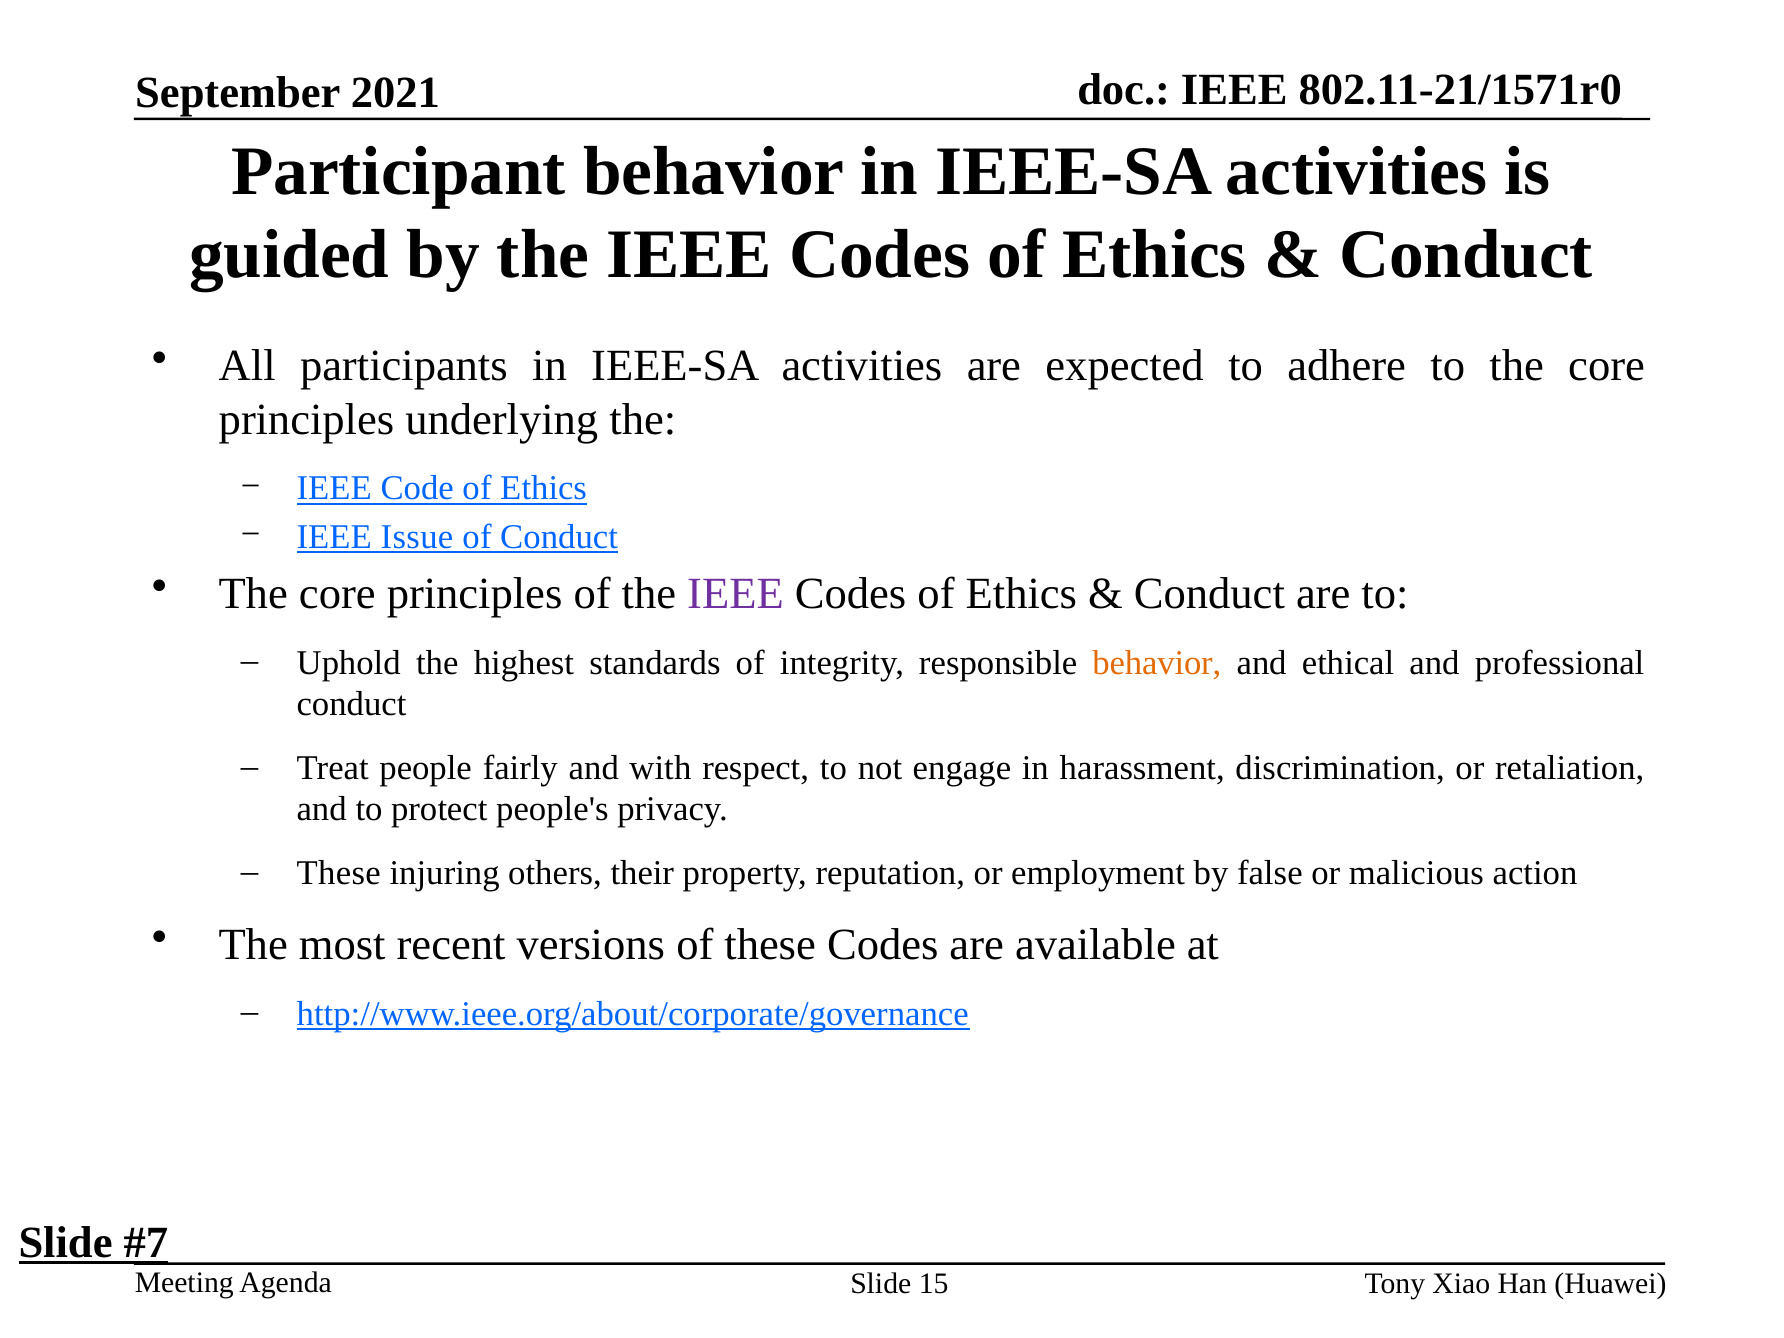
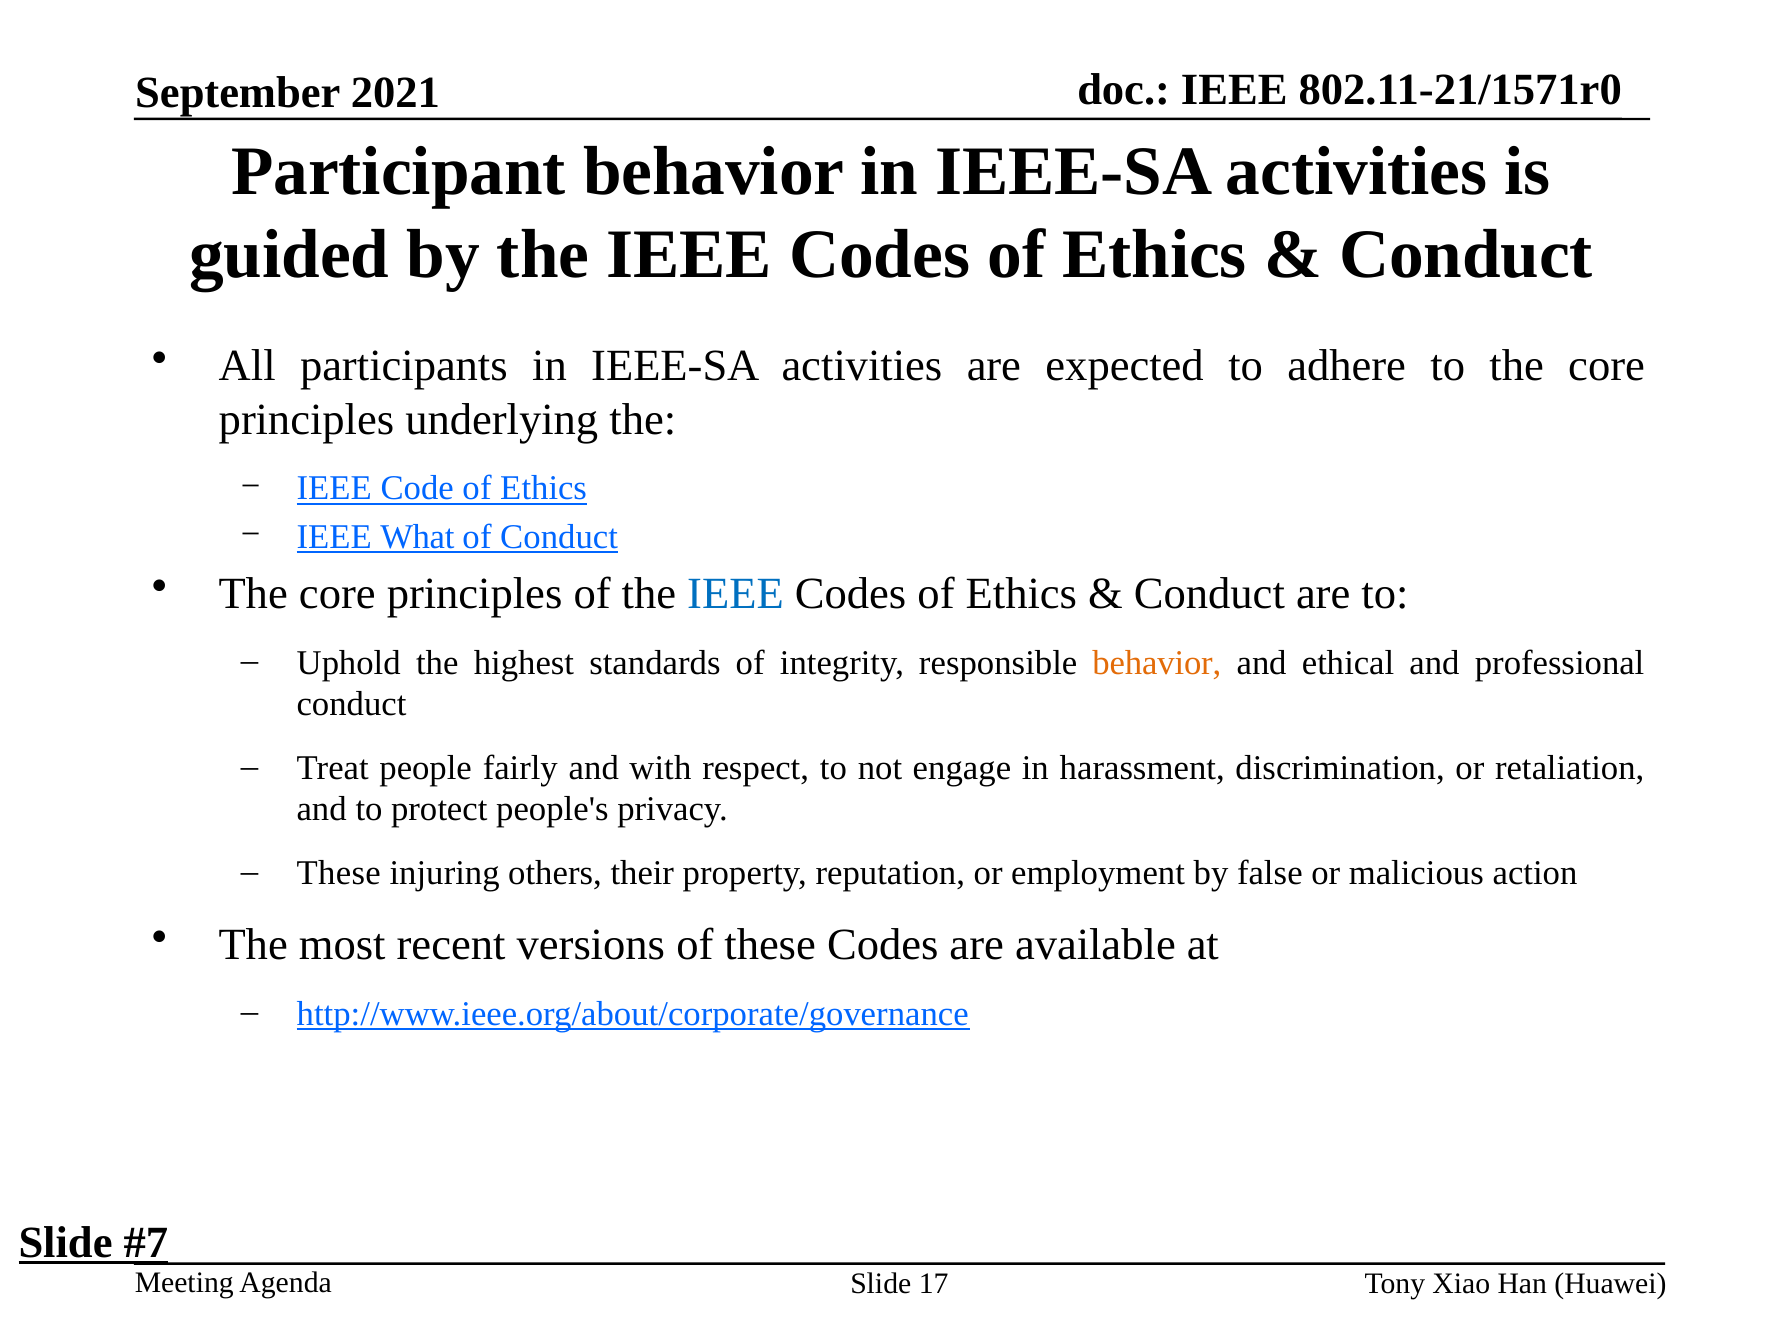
Issue: Issue -> What
IEEE at (735, 594) colour: purple -> blue
15: 15 -> 17
